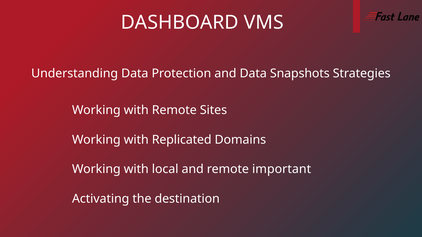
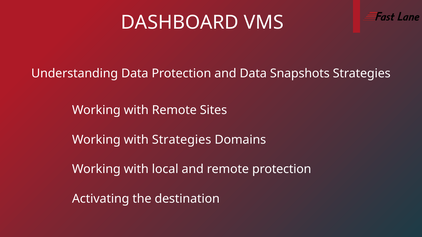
with Replicated: Replicated -> Strategies
remote important: important -> protection
